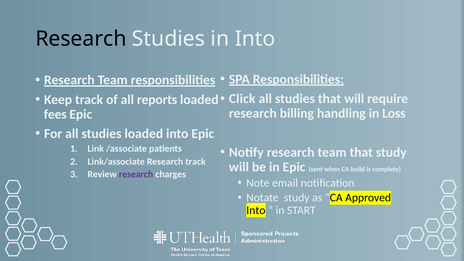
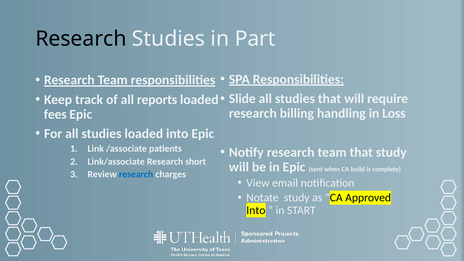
in Into: Into -> Part
Click: Click -> Slide
Research track: track -> short
research at (136, 174) colour: purple -> blue
Note: Note -> View
